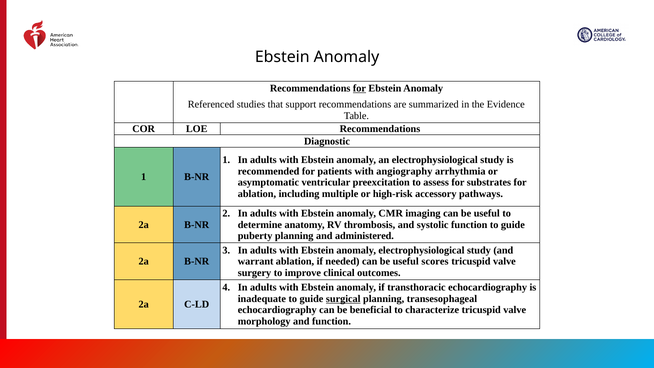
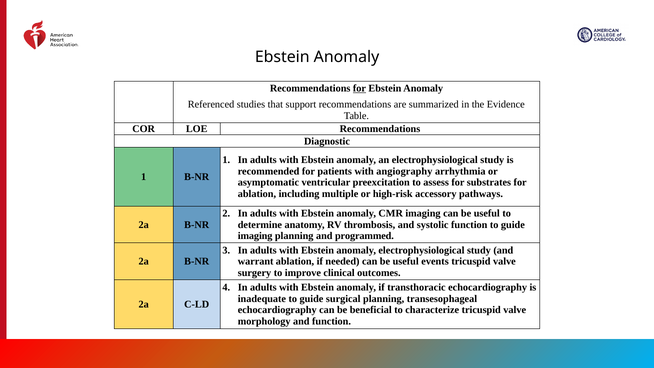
puberty at (255, 236): puberty -> imaging
administered: administered -> programmed
scores: scores -> events
surgical underline: present -> none
